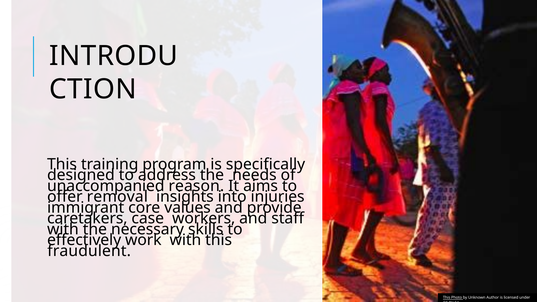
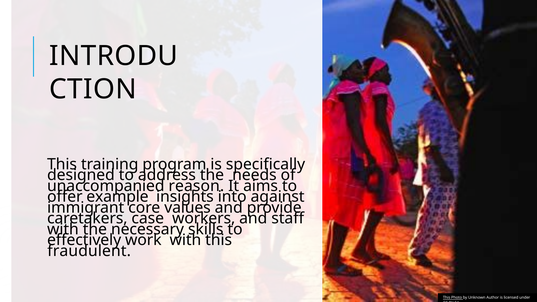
removal: removal -> example
injuries: injuries -> against
